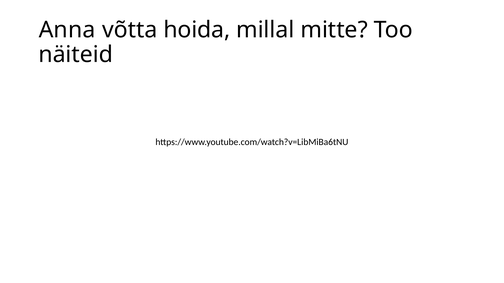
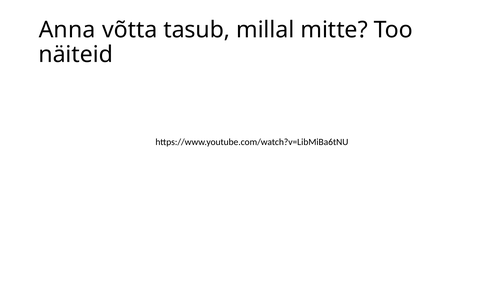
hoida: hoida -> tasub
